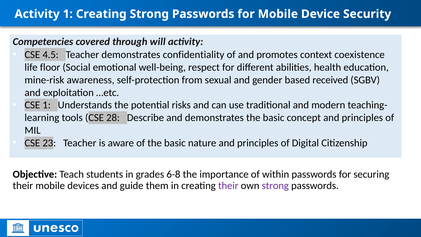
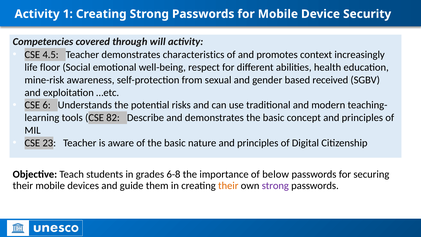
confidentiality: confidentiality -> characteristics
coexistence: coexistence -> increasingly
CSE 1: 1 -> 6
28: 28 -> 82
within: within -> below
their at (228, 186) colour: purple -> orange
